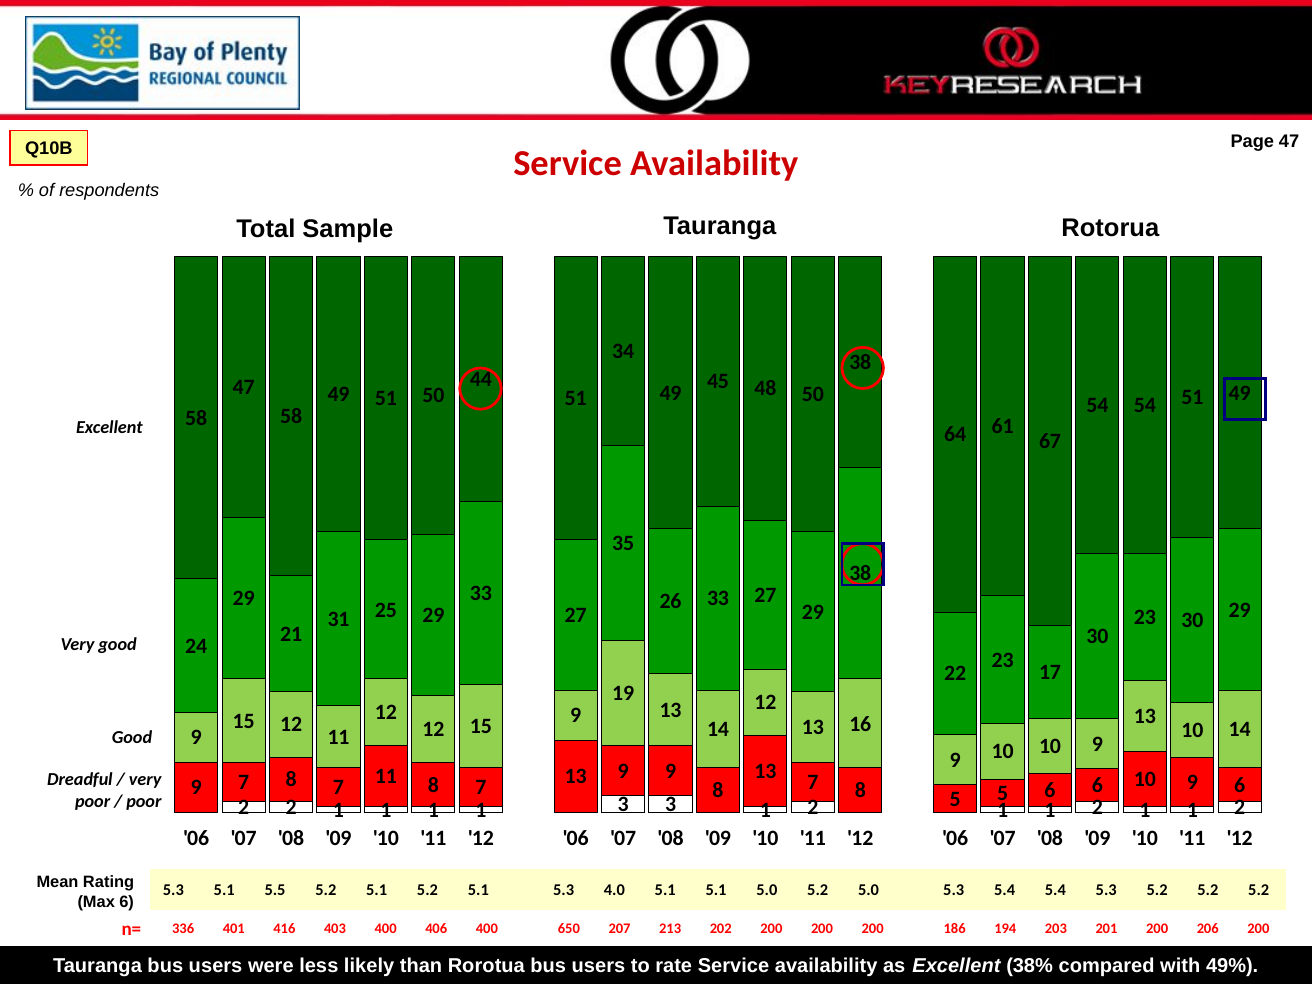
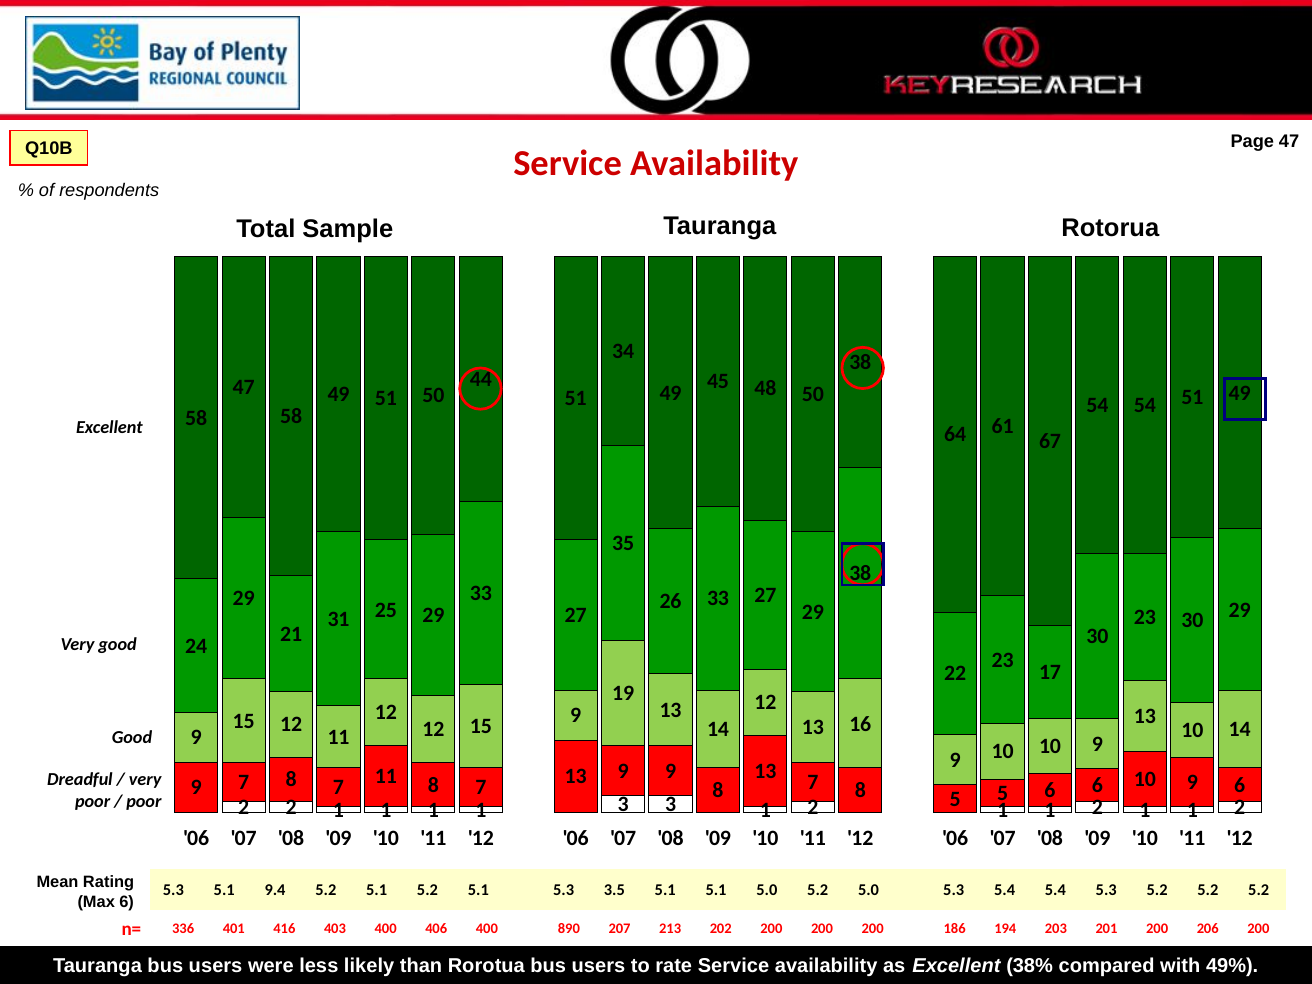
5.5: 5.5 -> 9.4
4.0: 4.0 -> 3.5
650: 650 -> 890
